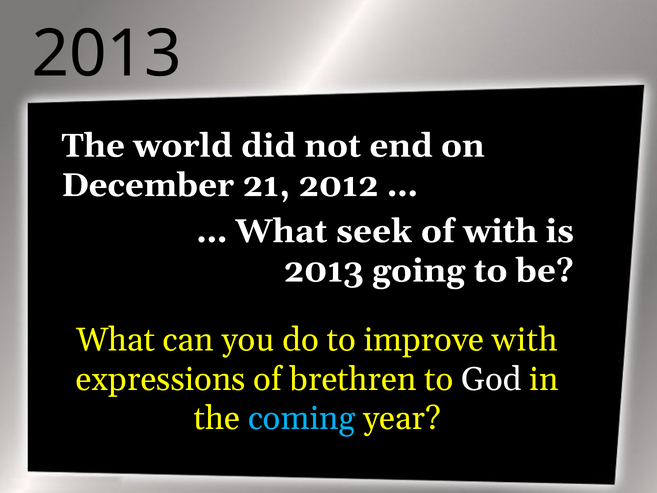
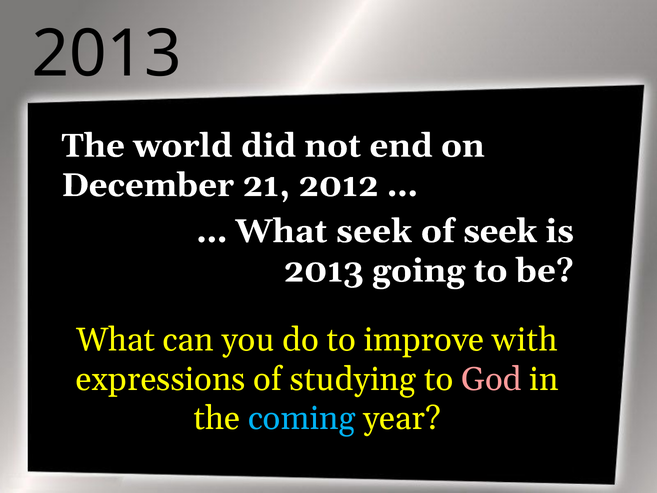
of with: with -> seek
brethren: brethren -> studying
God colour: white -> pink
